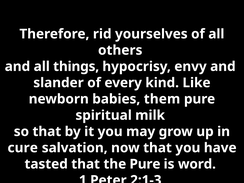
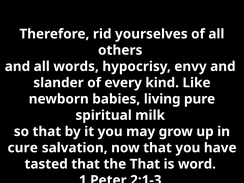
things: things -> words
them: them -> living
the Pure: Pure -> That
